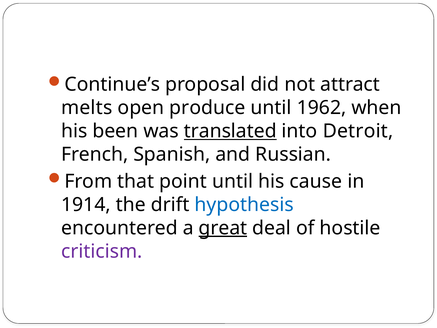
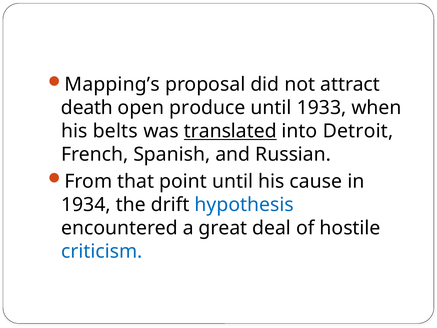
Continue’s: Continue’s -> Mapping’s
melts: melts -> death
1962: 1962 -> 1933
been: been -> belts
1914: 1914 -> 1934
great underline: present -> none
criticism colour: purple -> blue
